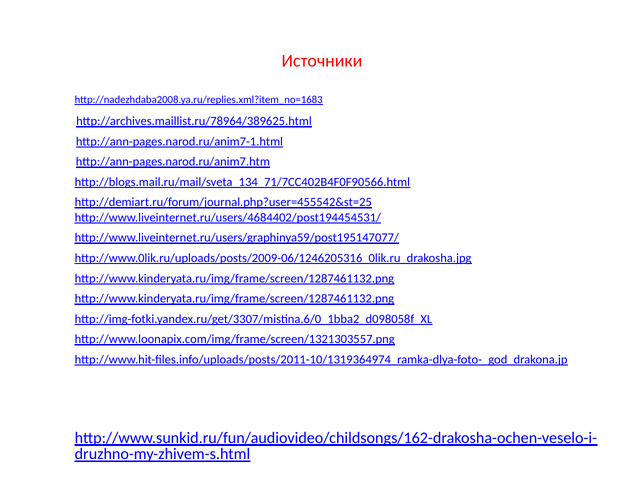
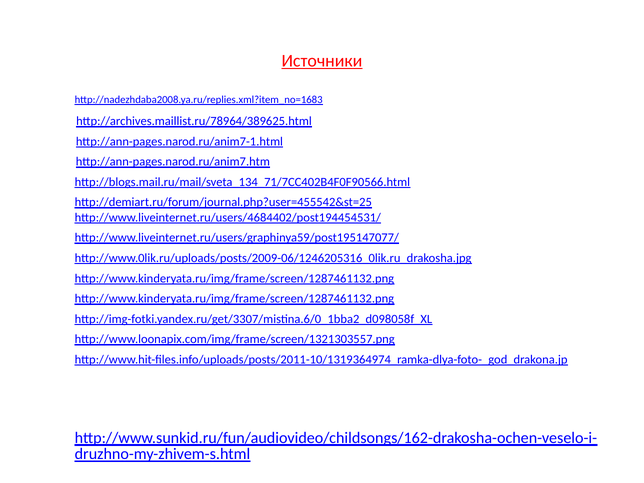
Источники underline: none -> present
